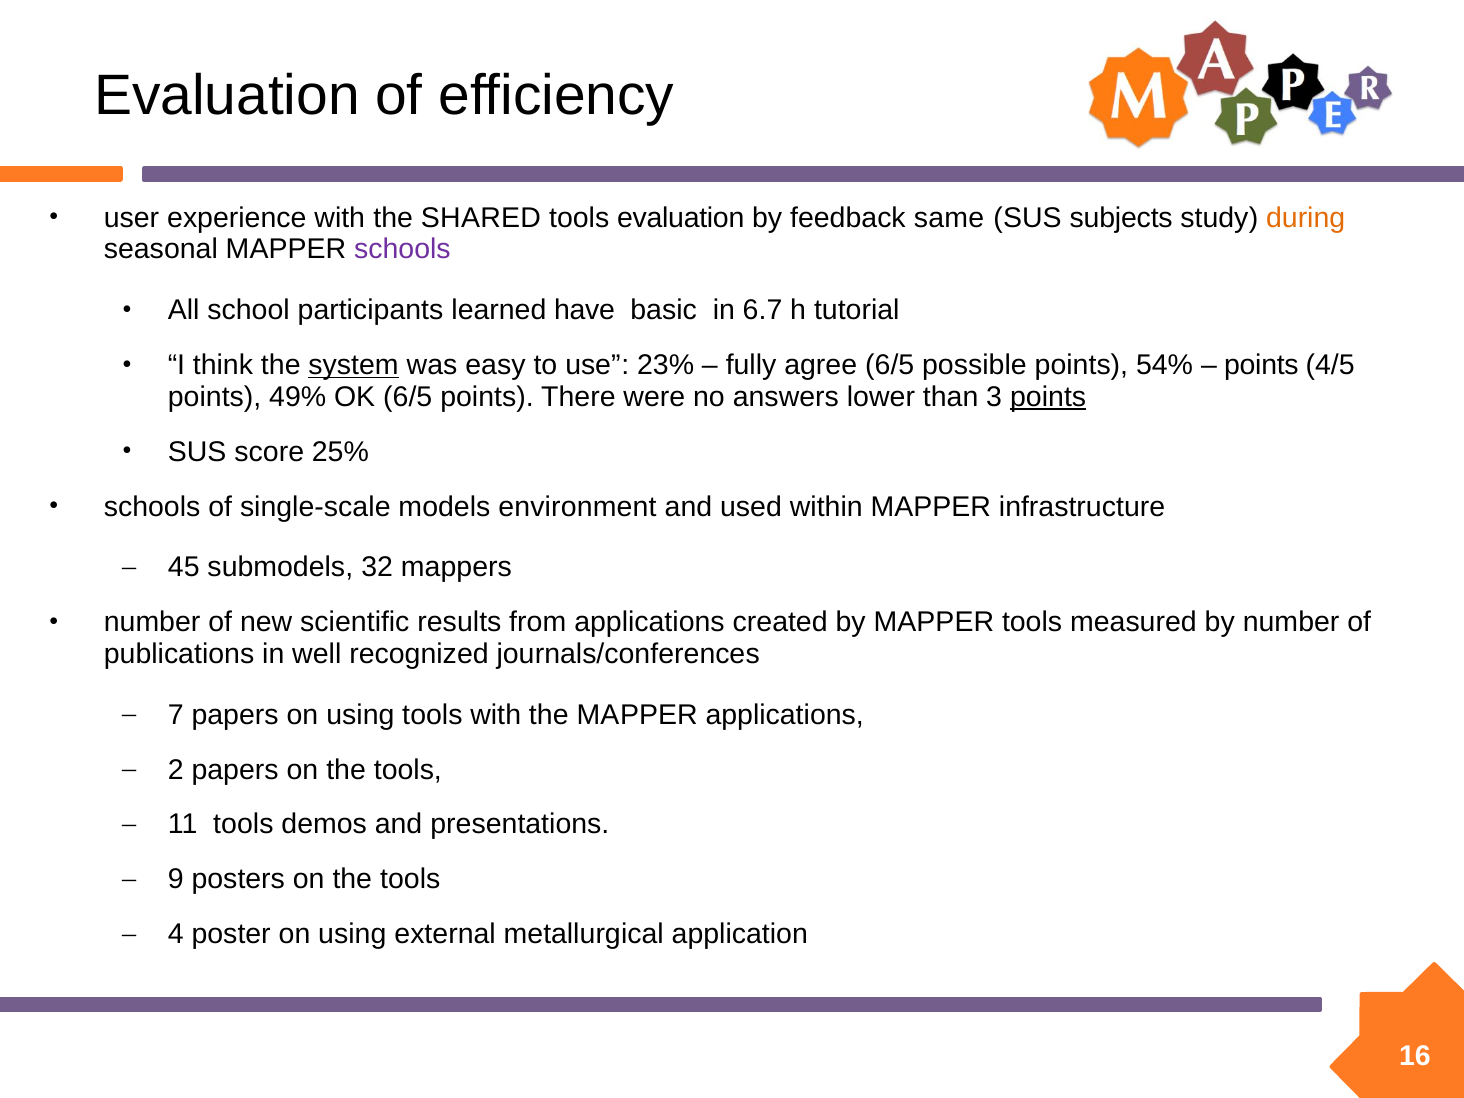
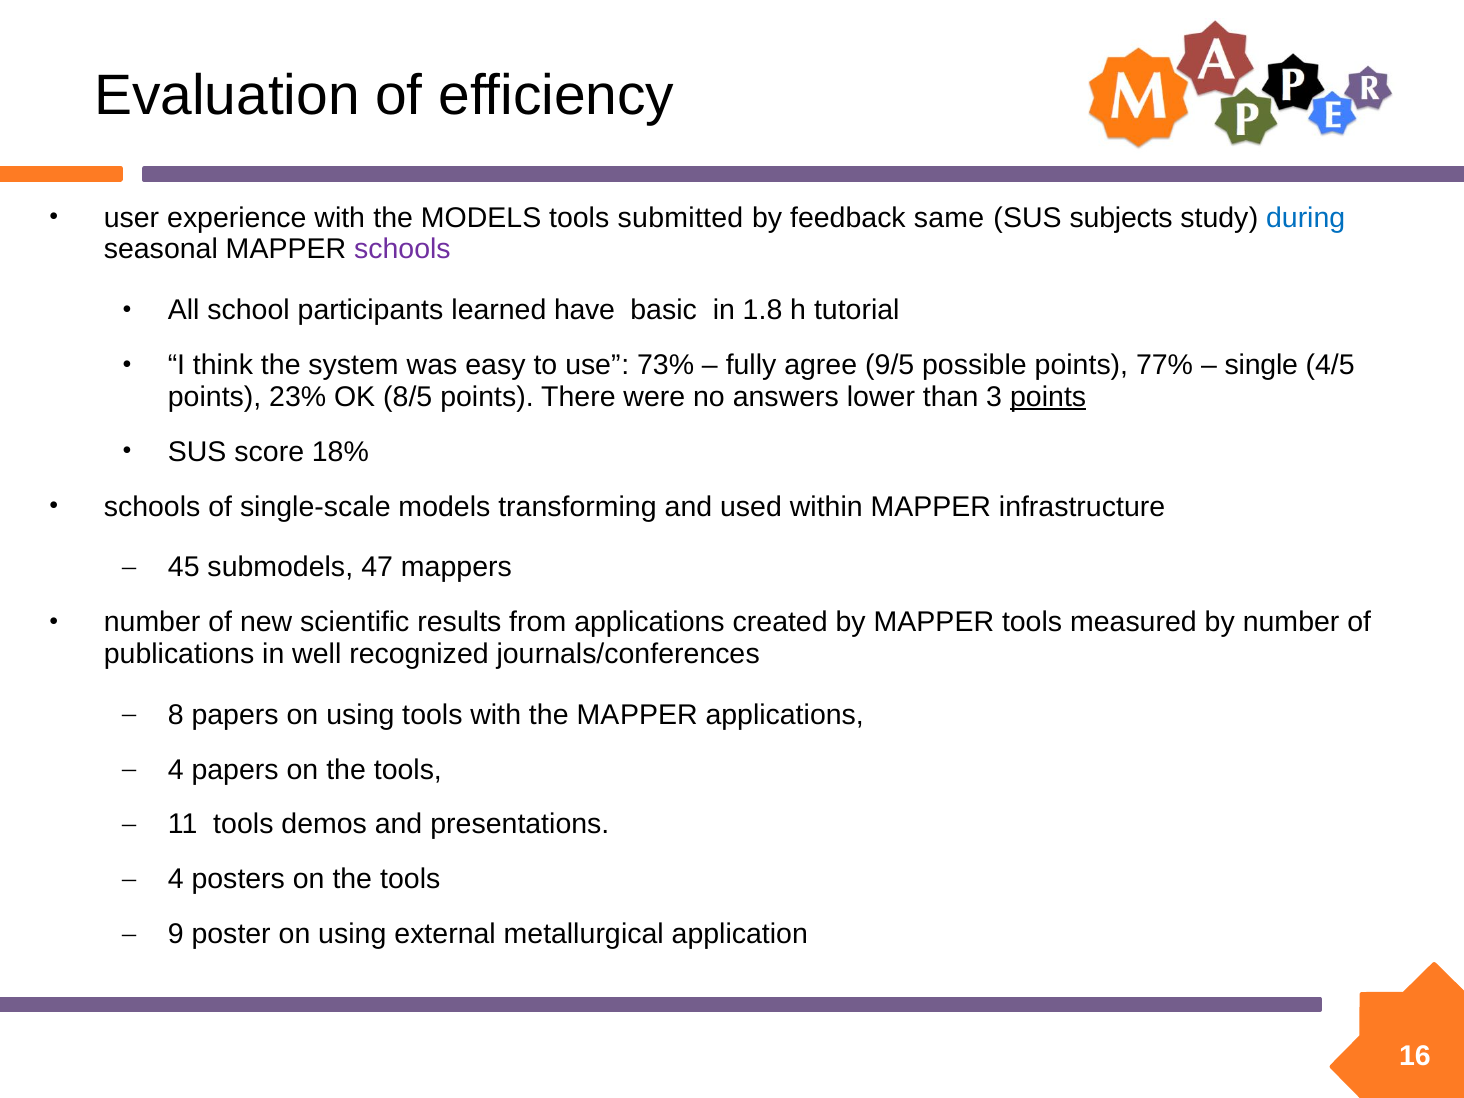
the SHARED: SHARED -> MODELS
tools evaluation: evaluation -> submitted
during colour: orange -> blue
6.7: 6.7 -> 1.8
system underline: present -> none
23%: 23% -> 73%
agree 6/5: 6/5 -> 9/5
54%: 54% -> 77%
points at (1261, 365): points -> single
49%: 49% -> 23%
OK 6/5: 6/5 -> 8/5
25%: 25% -> 18%
environment: environment -> transforming
32: 32 -> 47
7: 7 -> 8
2 at (176, 770): 2 -> 4
9 at (176, 879): 9 -> 4
4: 4 -> 9
